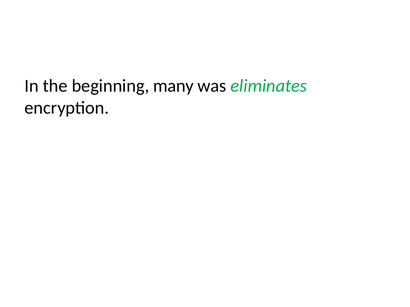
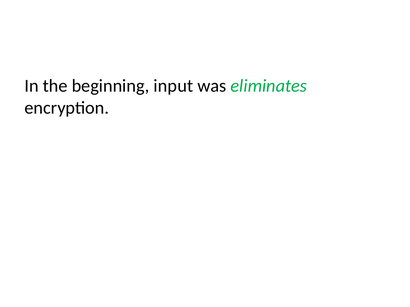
many: many -> input
